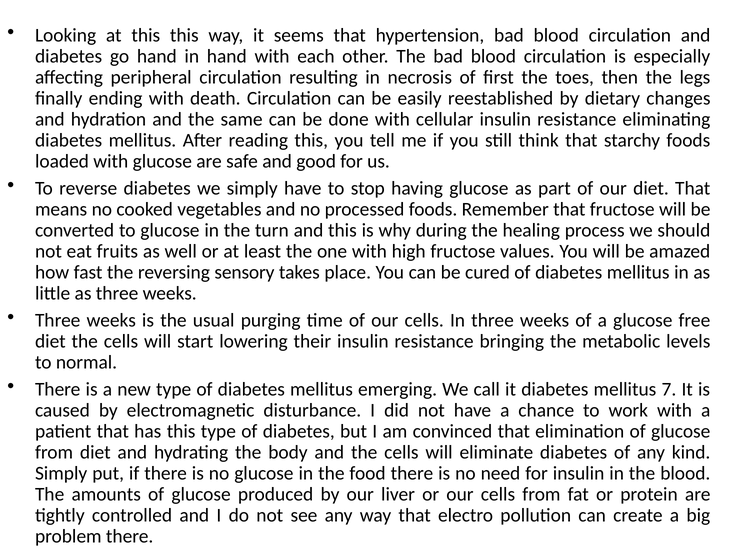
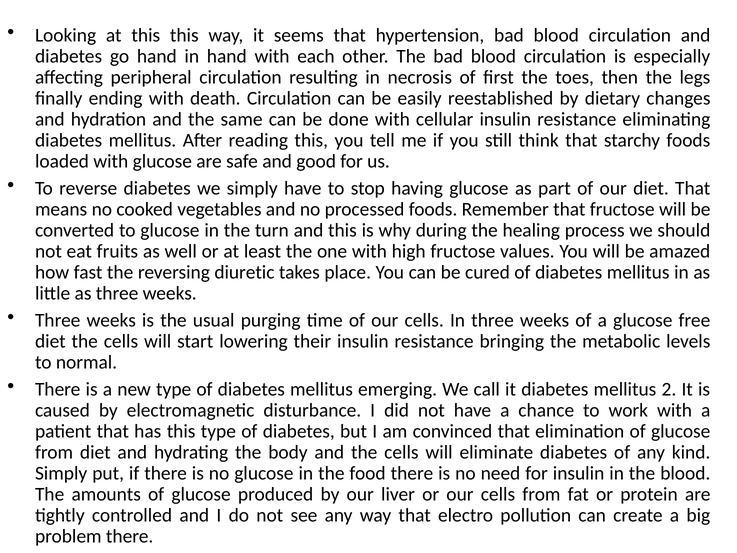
sensory: sensory -> diuretic
7: 7 -> 2
